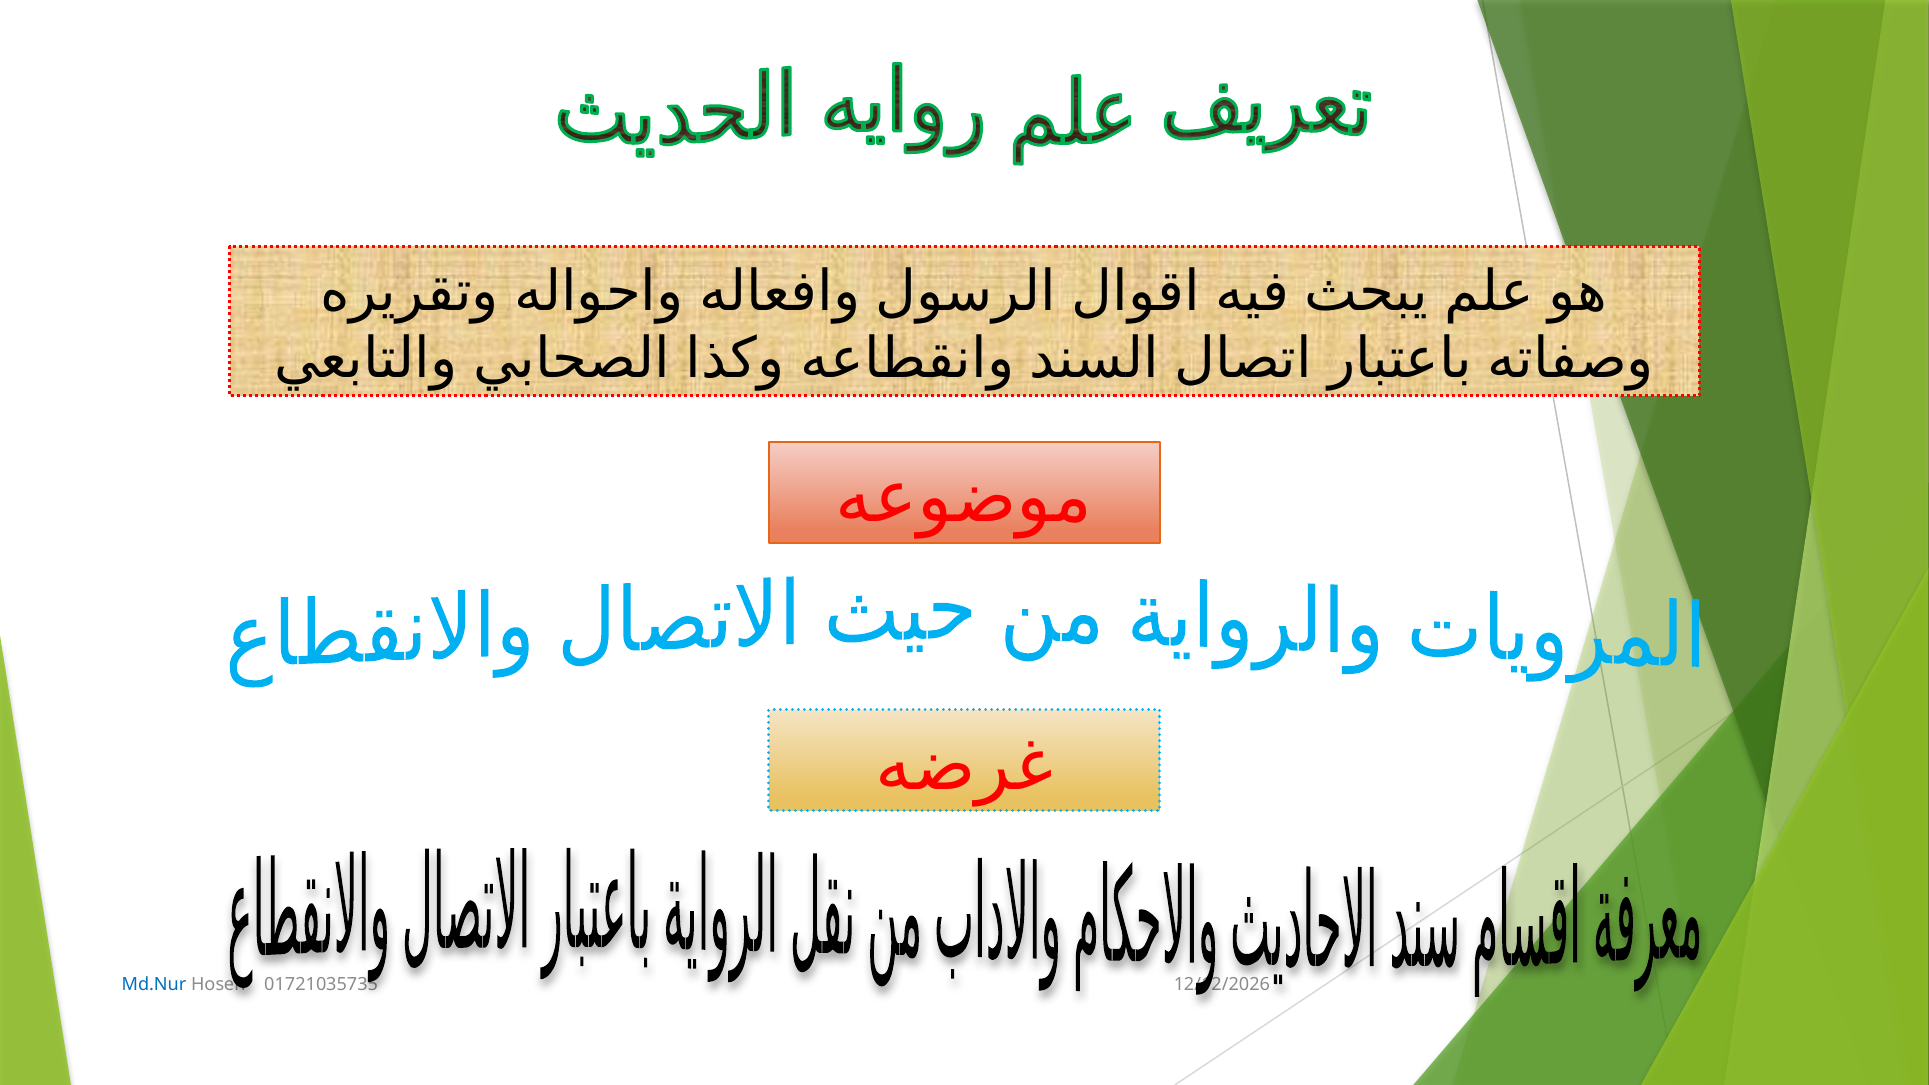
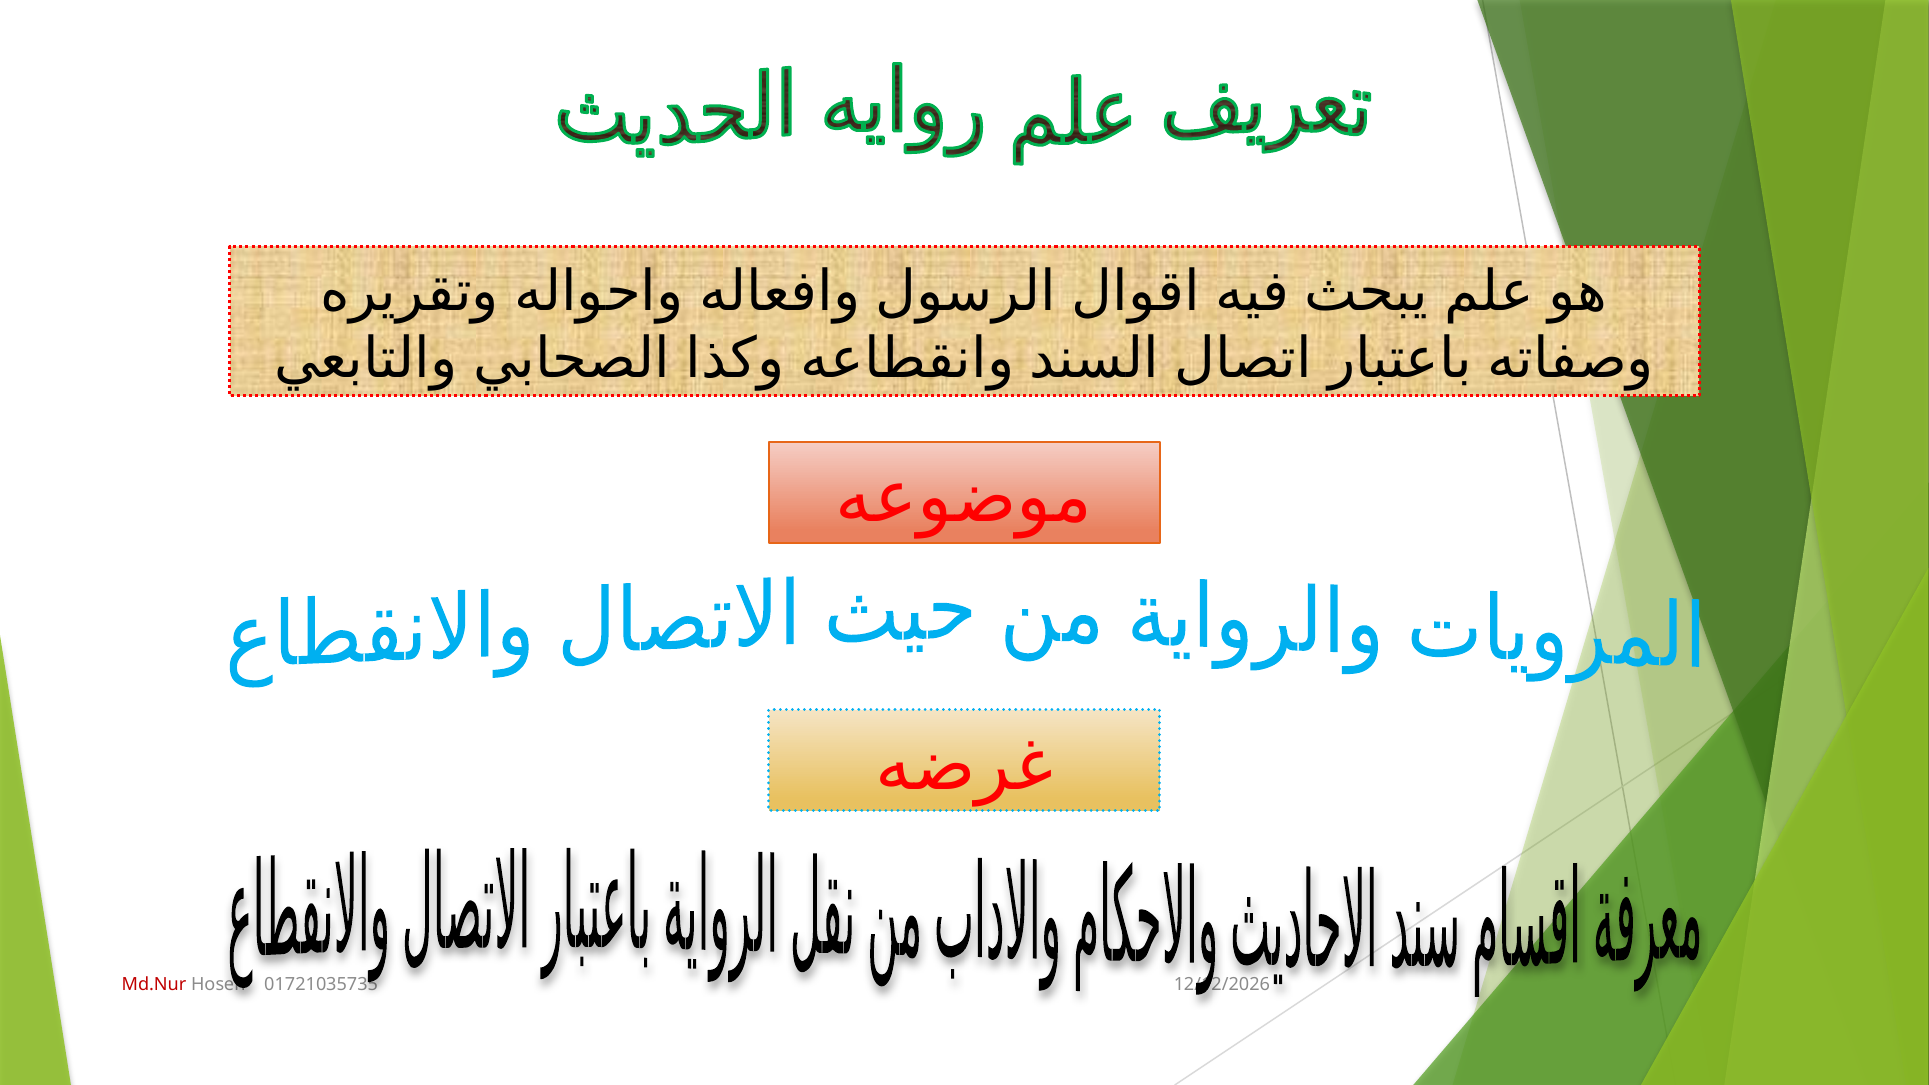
Md.Nur colour: blue -> red
